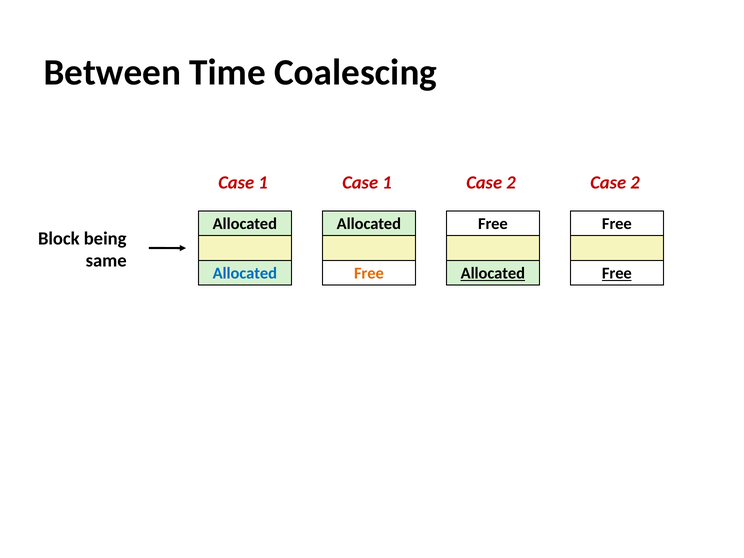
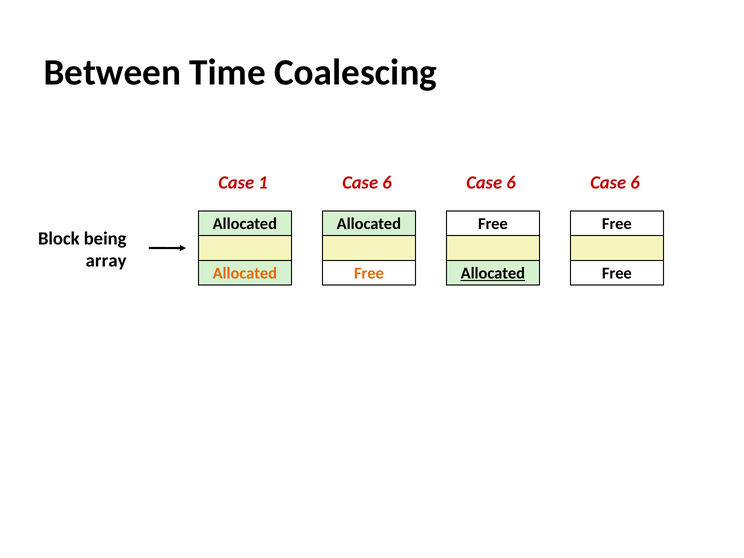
1 Case 1: 1 -> 6
2 at (511, 183): 2 -> 6
2 at (635, 183): 2 -> 6
same: same -> array
Allocated at (245, 273) colour: blue -> orange
Free at (617, 273) underline: present -> none
